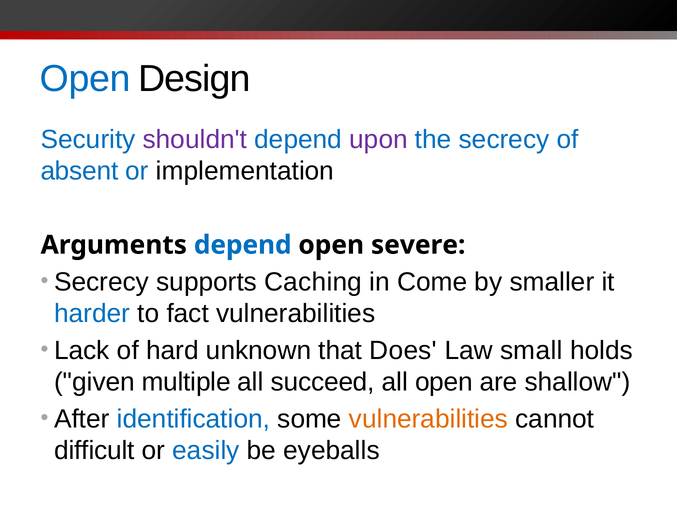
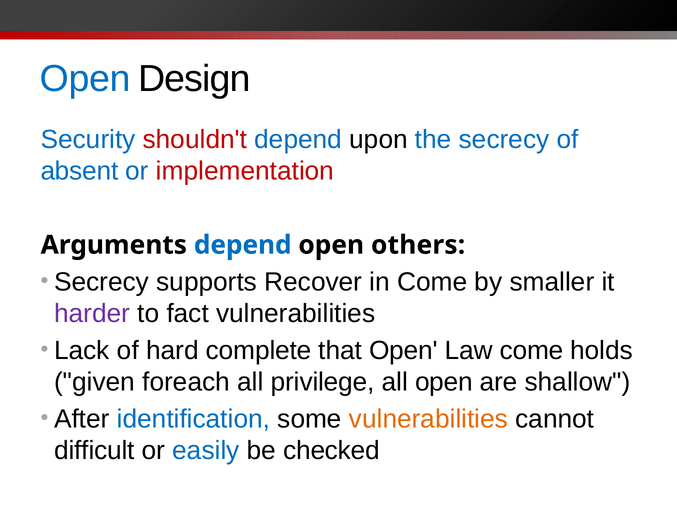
shouldn't colour: purple -> red
upon colour: purple -> black
implementation colour: black -> red
severe: severe -> others
Caching: Caching -> Recover
harder colour: blue -> purple
unknown: unknown -> complete
that Does: Does -> Open
Law small: small -> come
multiple: multiple -> foreach
succeed: succeed -> privilege
eyeballs: eyeballs -> checked
